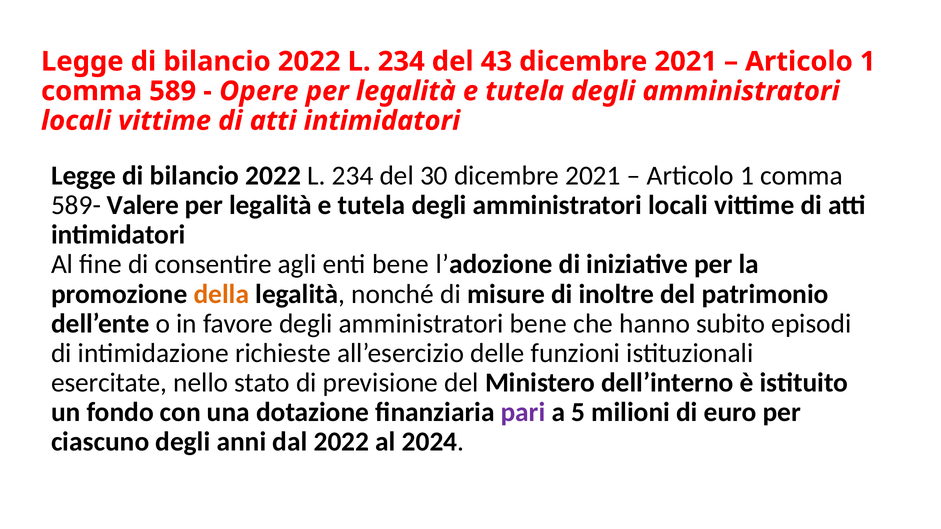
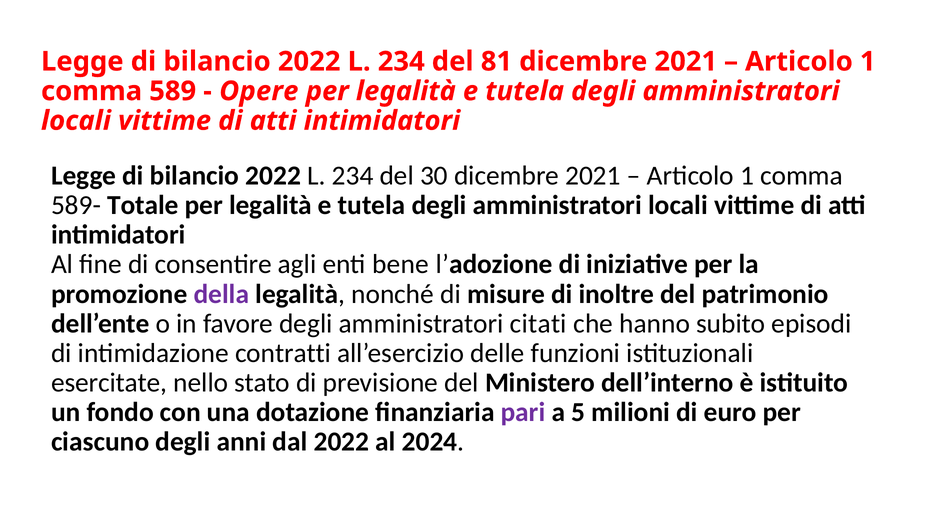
43: 43 -> 81
Valere: Valere -> Totale
della colour: orange -> purple
amministratori bene: bene -> citati
richieste: richieste -> contratti
